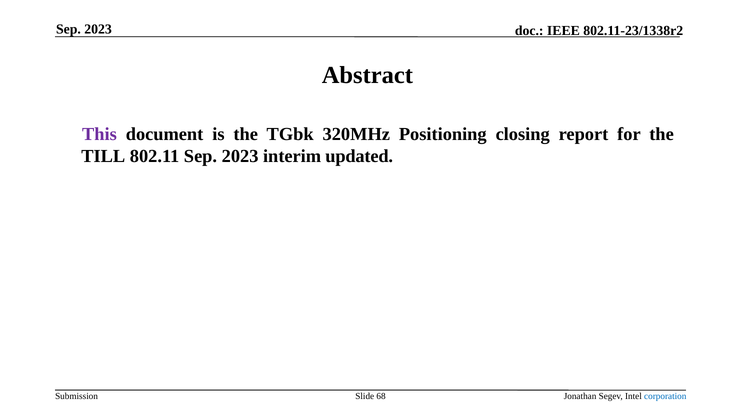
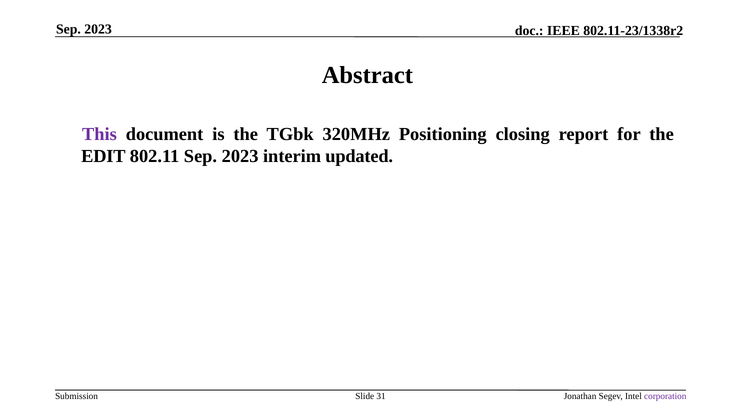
TILL: TILL -> EDIT
68: 68 -> 31
corporation colour: blue -> purple
